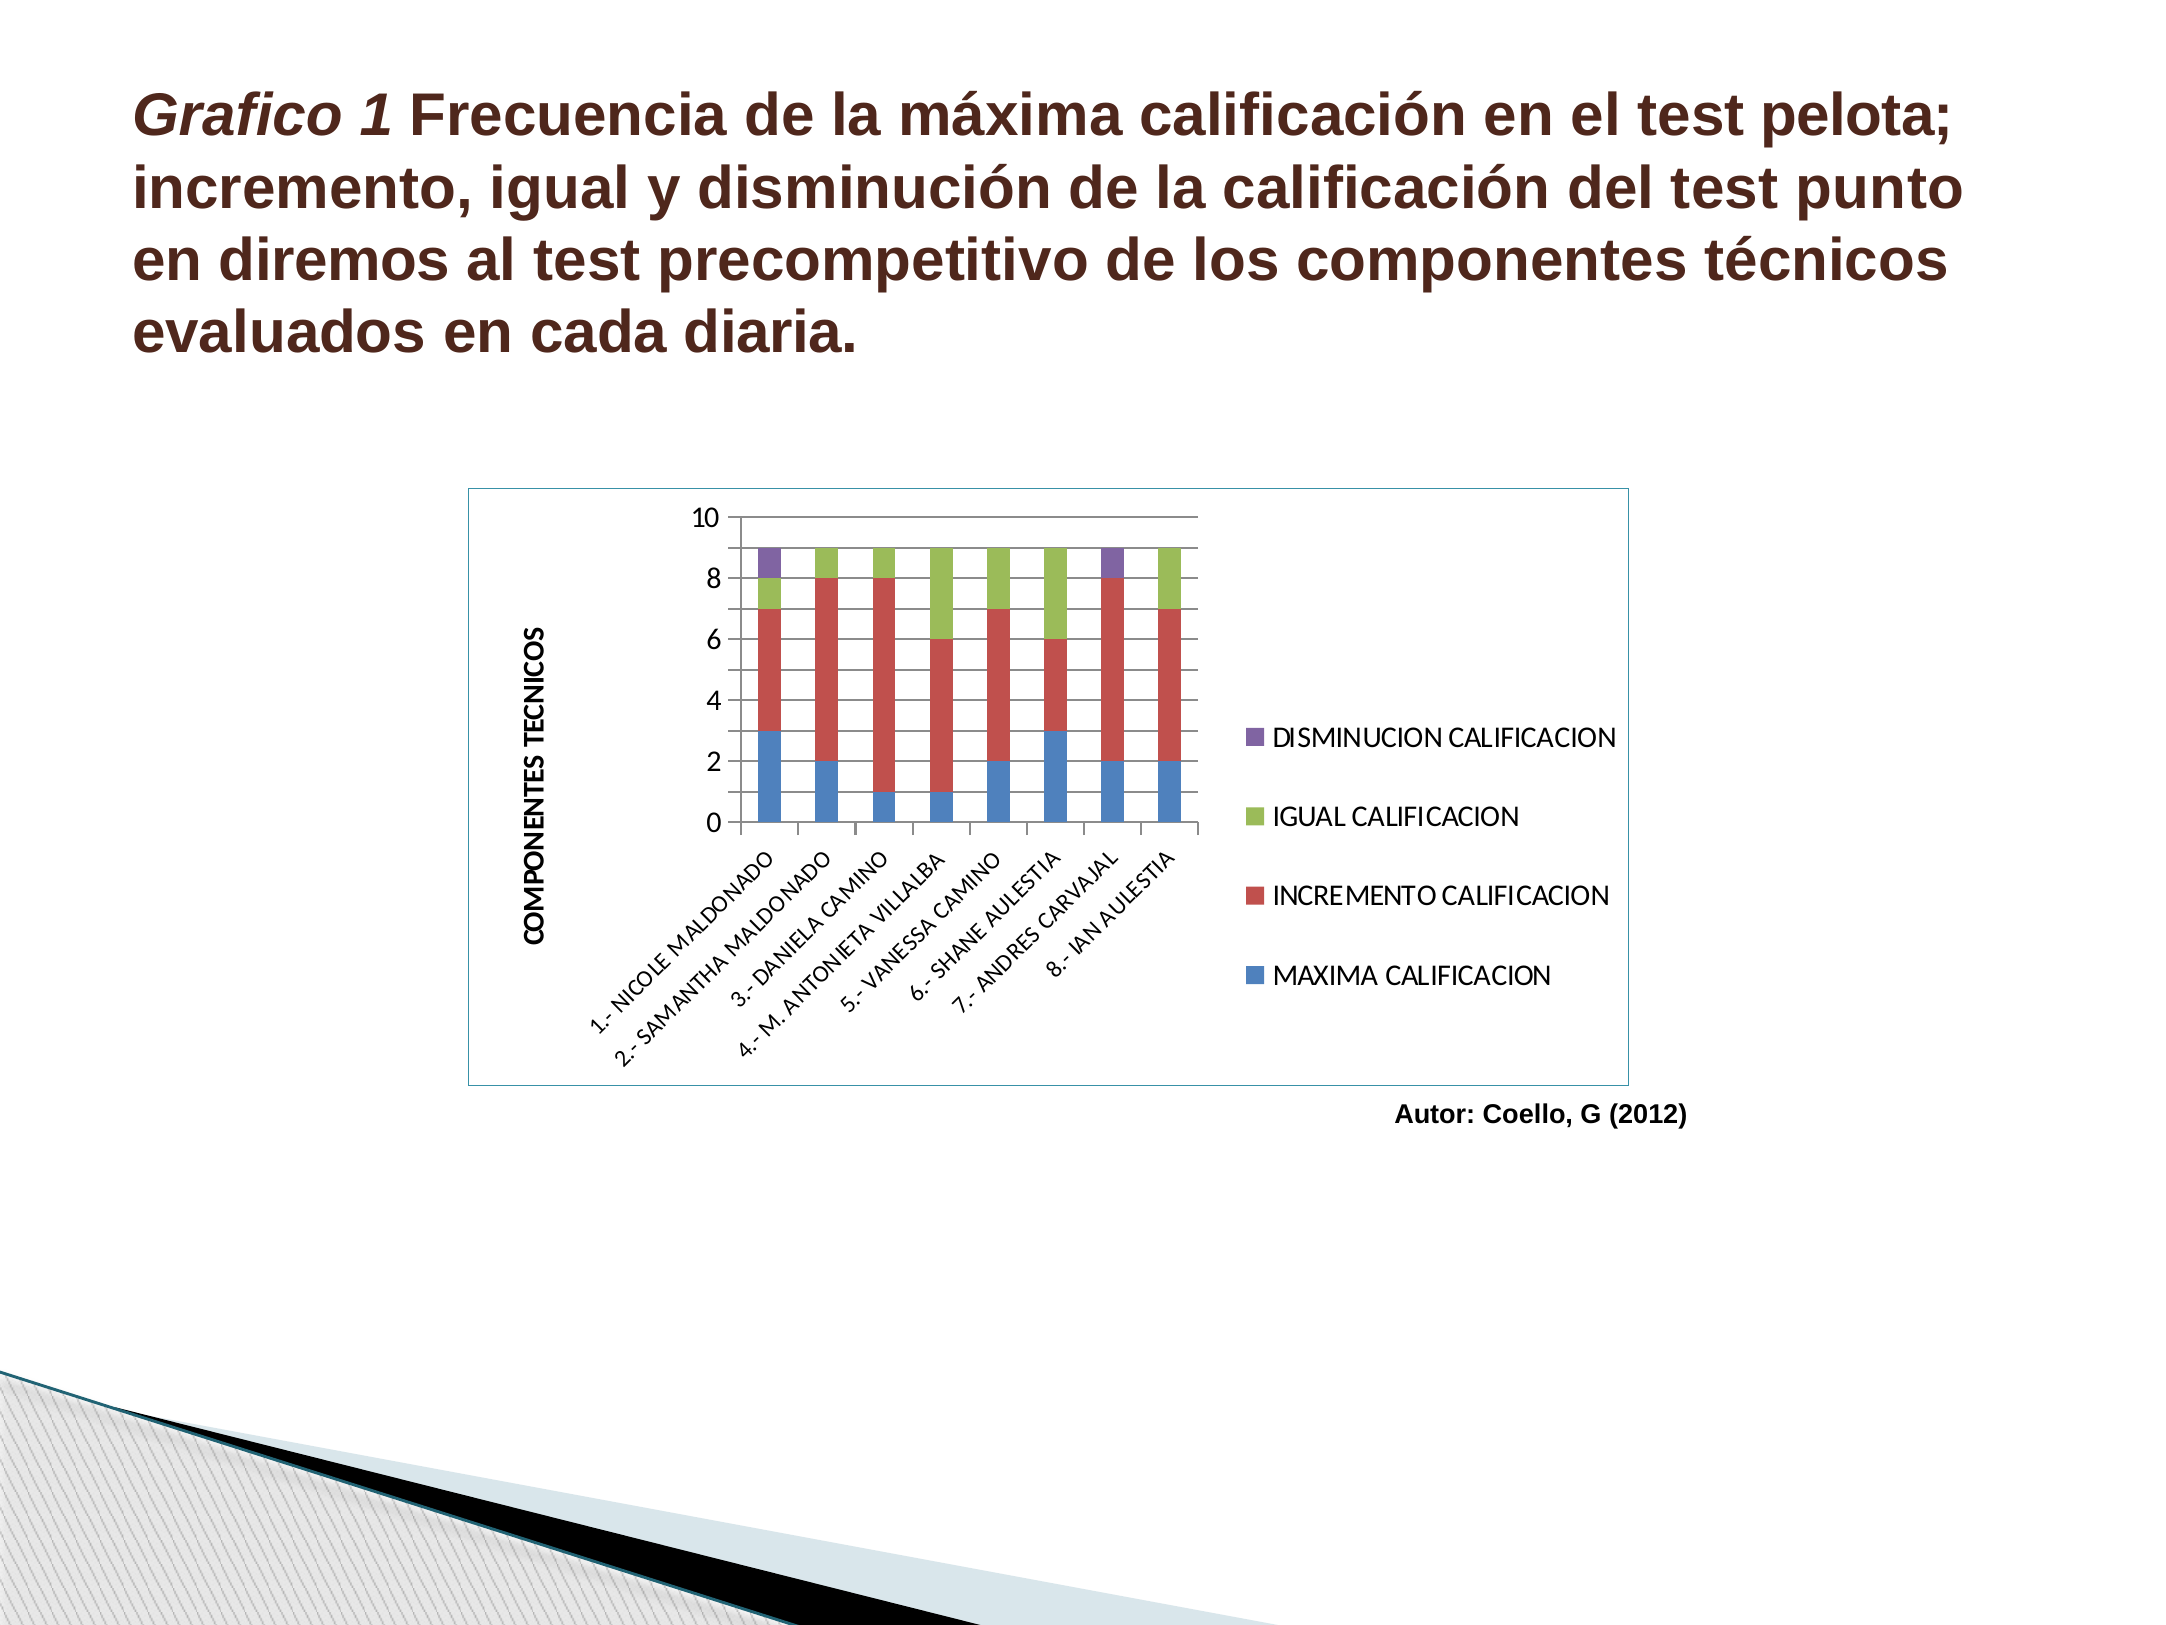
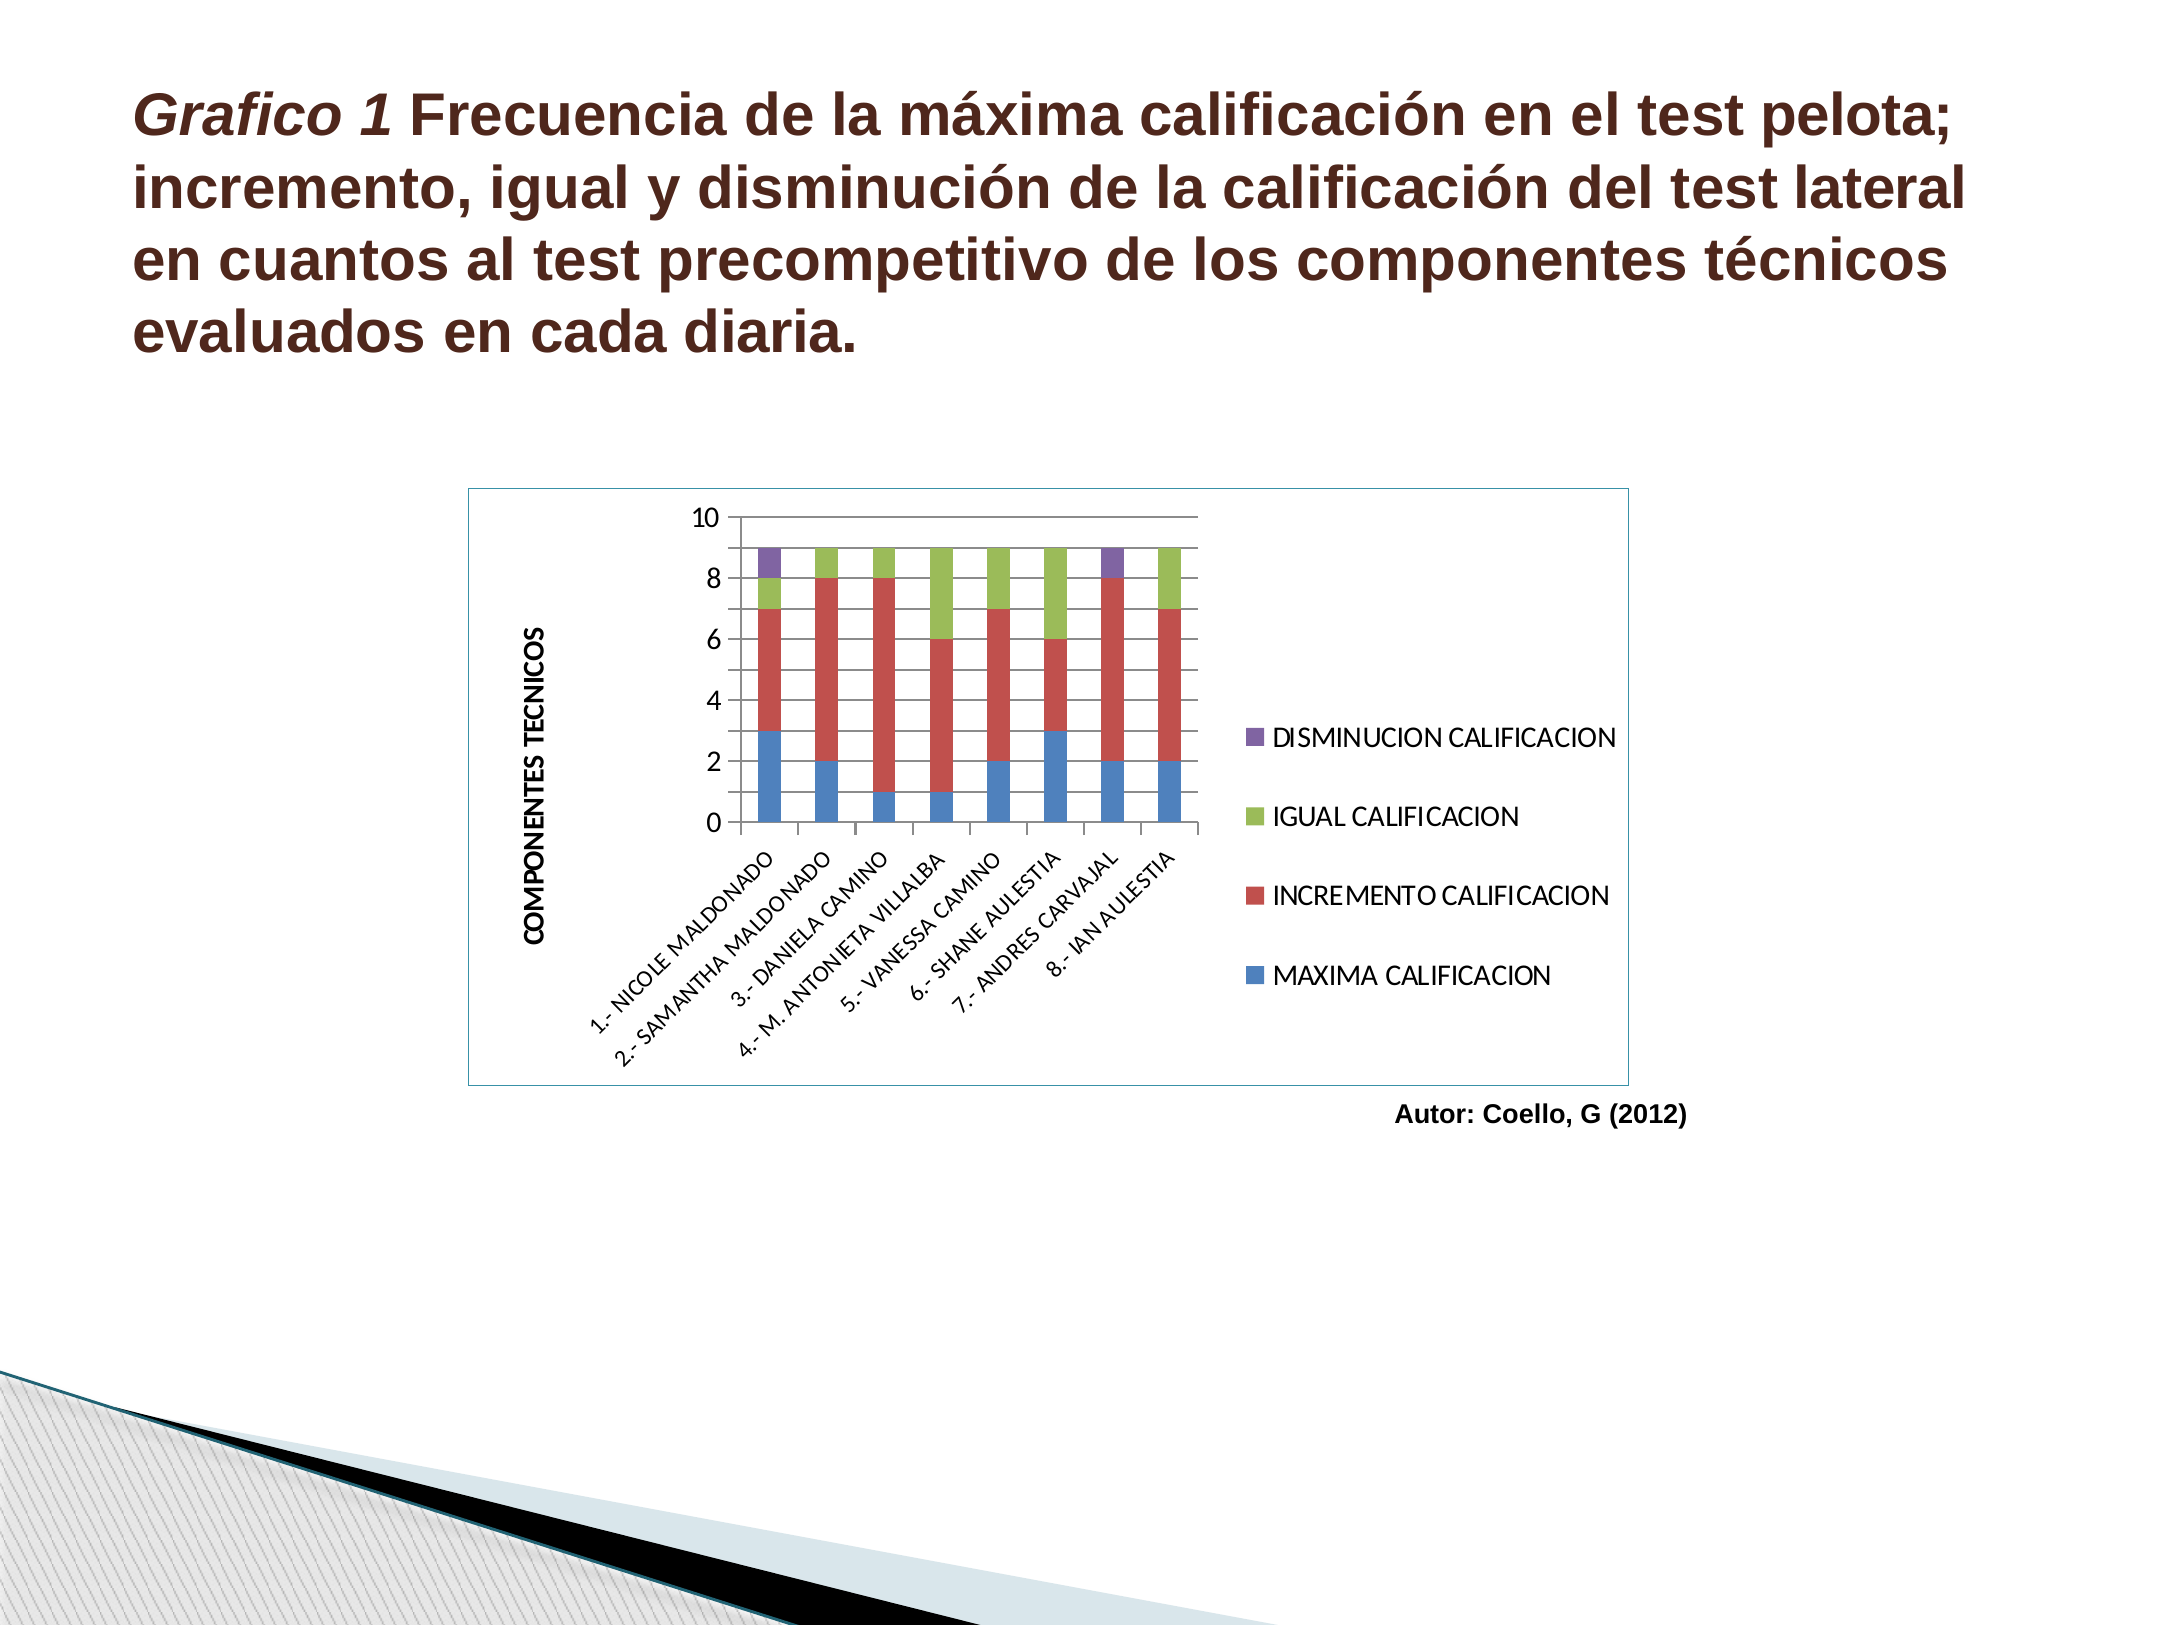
punto: punto -> lateral
diremos: diremos -> cuantos
